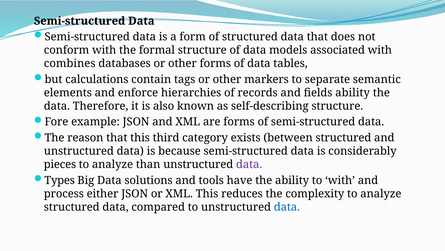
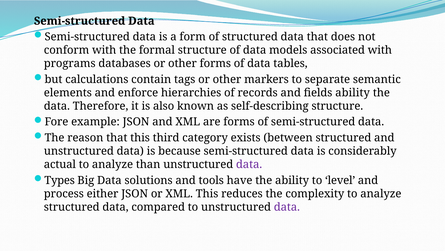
combines: combines -> programs
pieces: pieces -> actual
to with: with -> level
data at (287, 207) colour: blue -> purple
